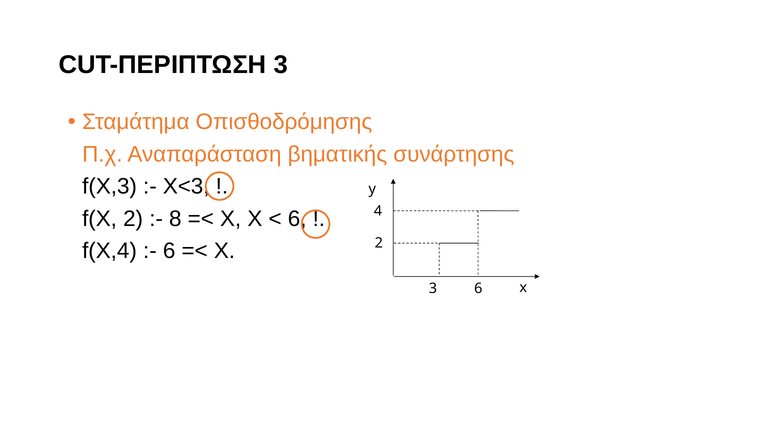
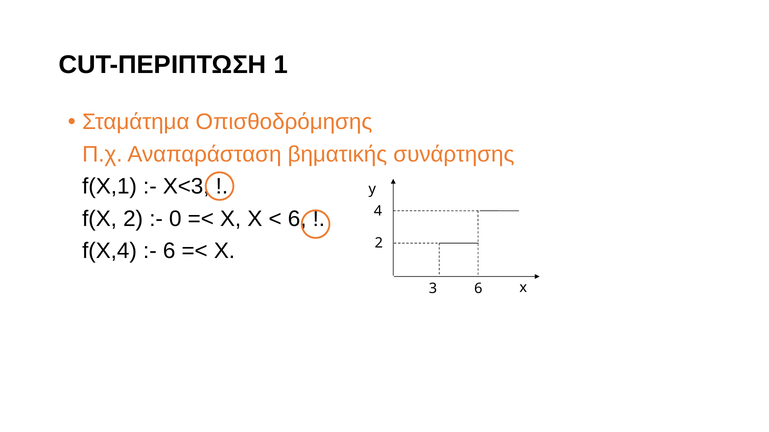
CUT-ΠΕΡΙΠΤΩΣΗ 3: 3 -> 1
f(X,3: f(X,3 -> f(X,1
8: 8 -> 0
